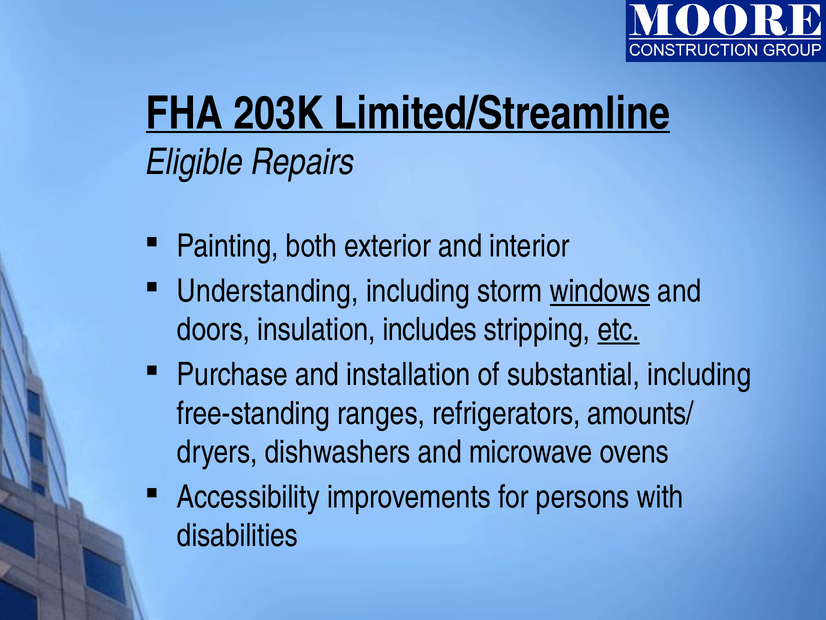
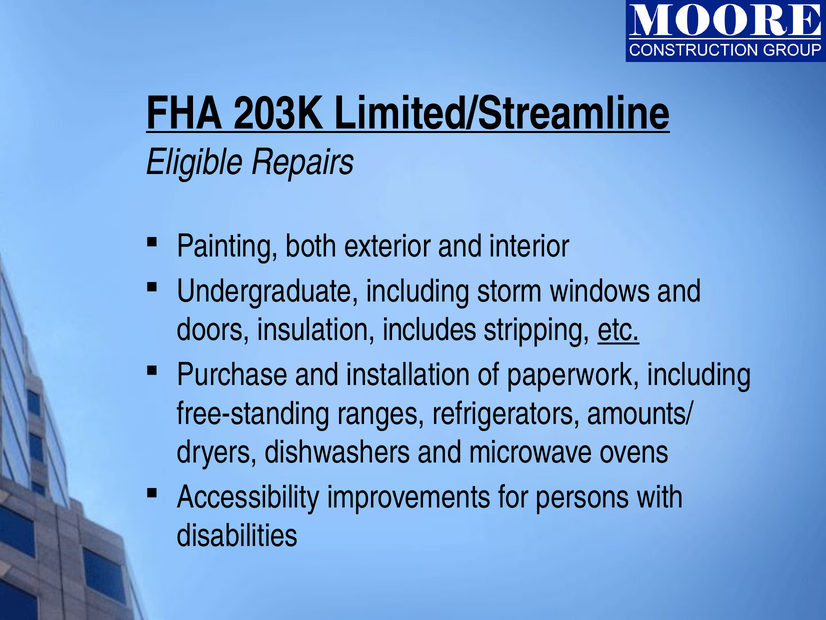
Understanding: Understanding -> Undergraduate
windows underline: present -> none
substantial: substantial -> paperwork
